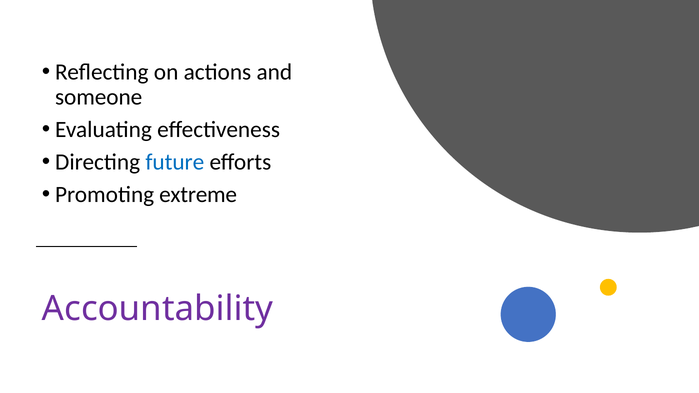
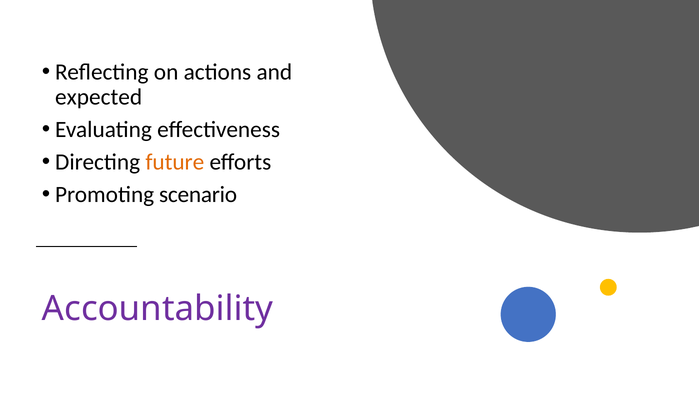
someone: someone -> expected
future colour: blue -> orange
extreme: extreme -> scenario
